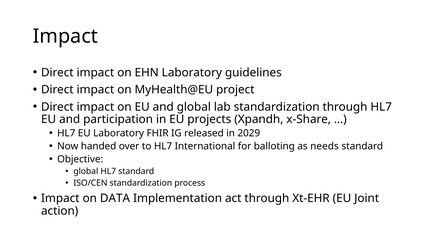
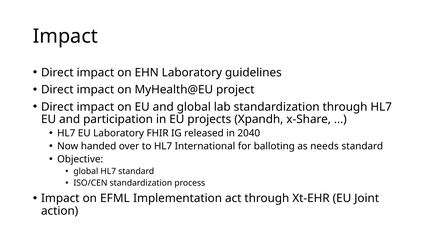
2029: 2029 -> 2040
DATA: DATA -> EFML
